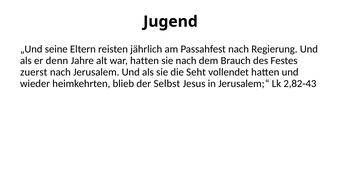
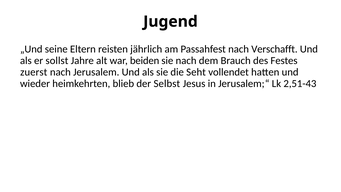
Regierung: Regierung -> Verschafft
denn: denn -> sollst
war hatten: hatten -> beiden
2,82-43: 2,82-43 -> 2,51-43
